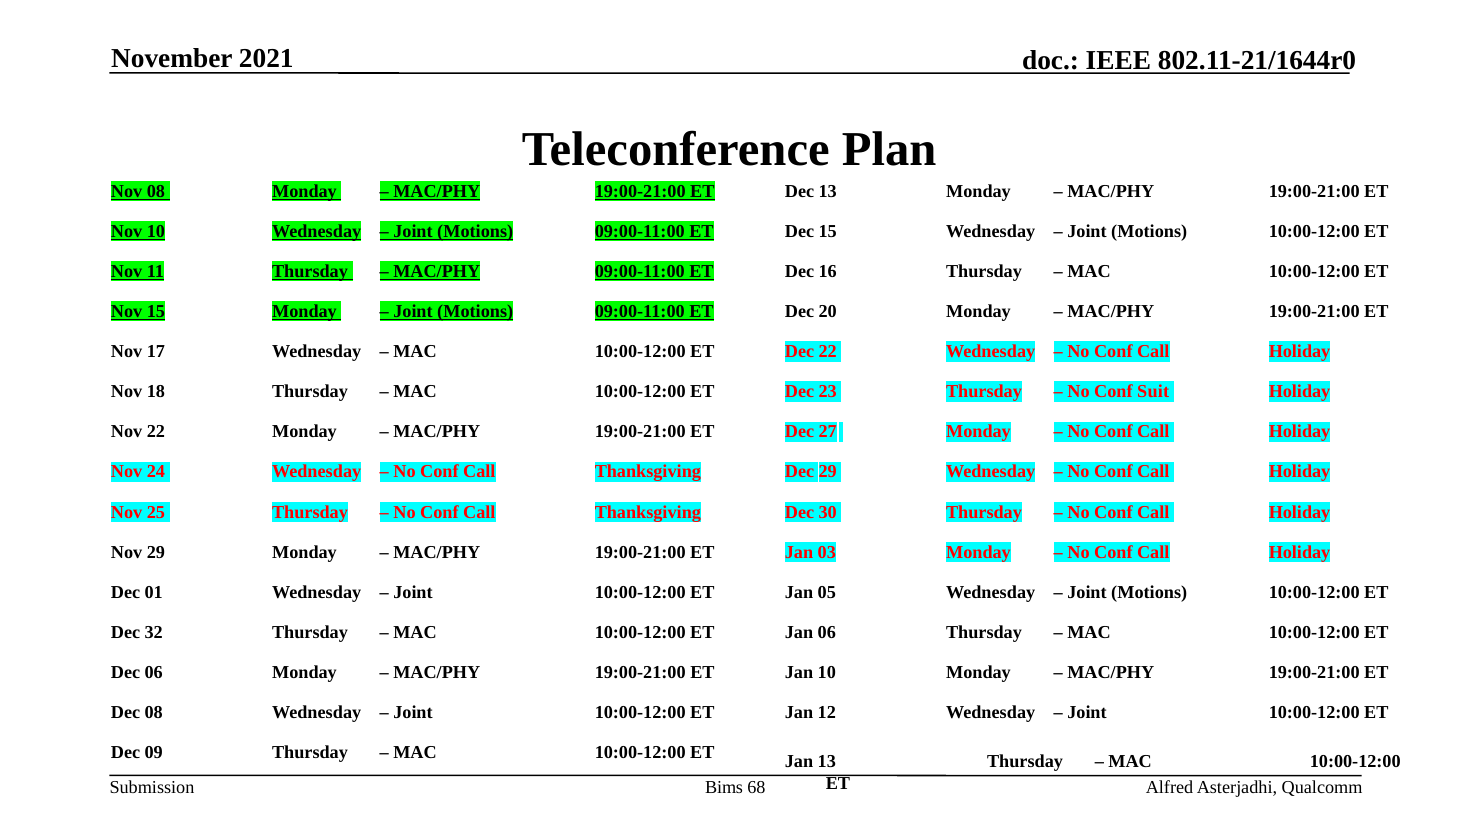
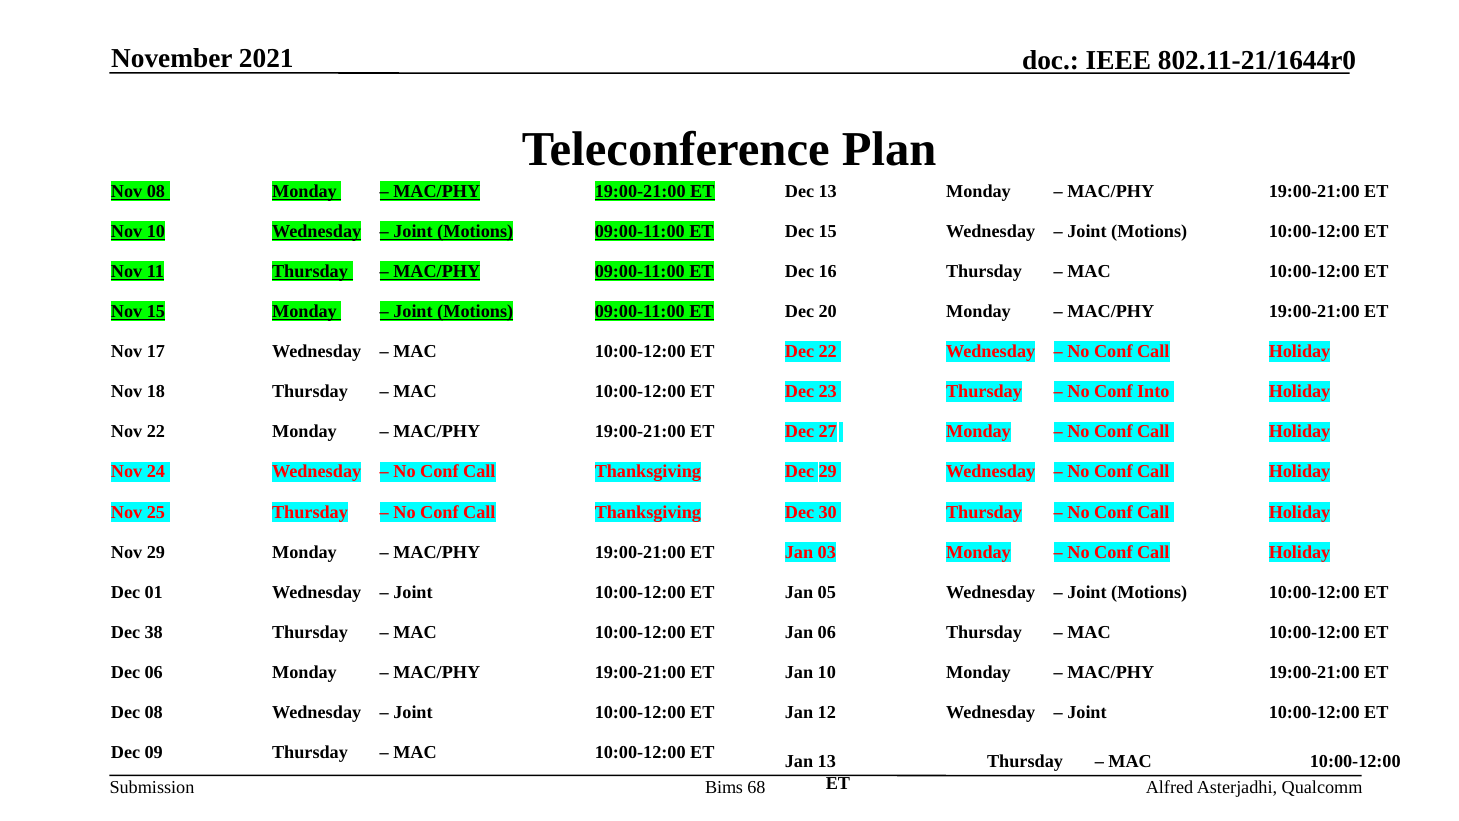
Suit: Suit -> Into
32: 32 -> 38
